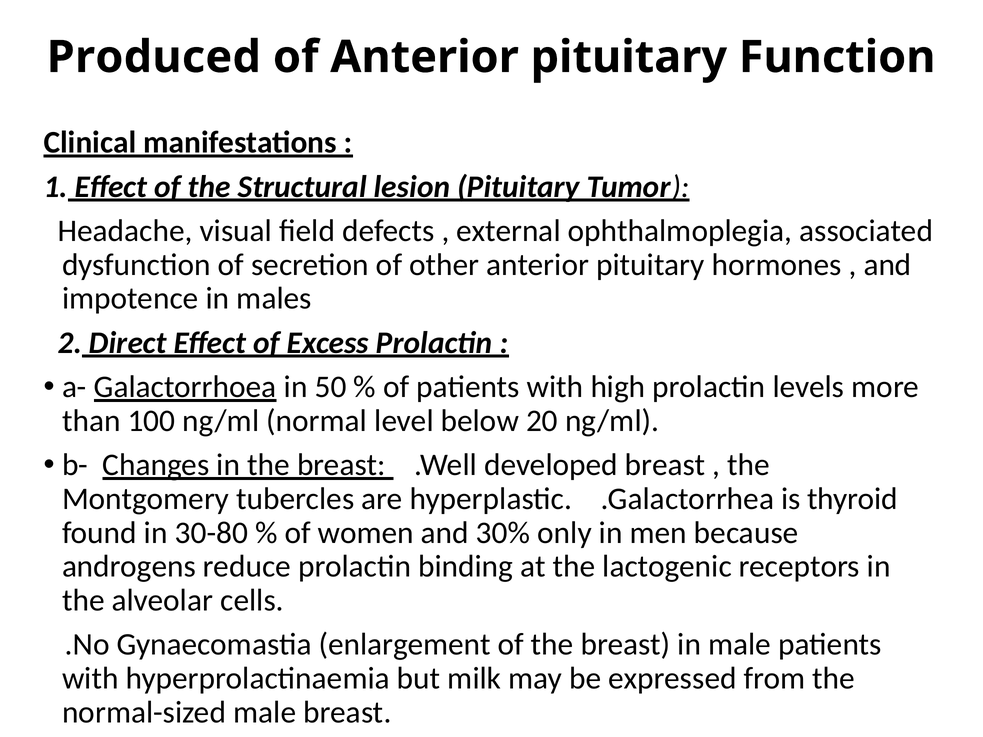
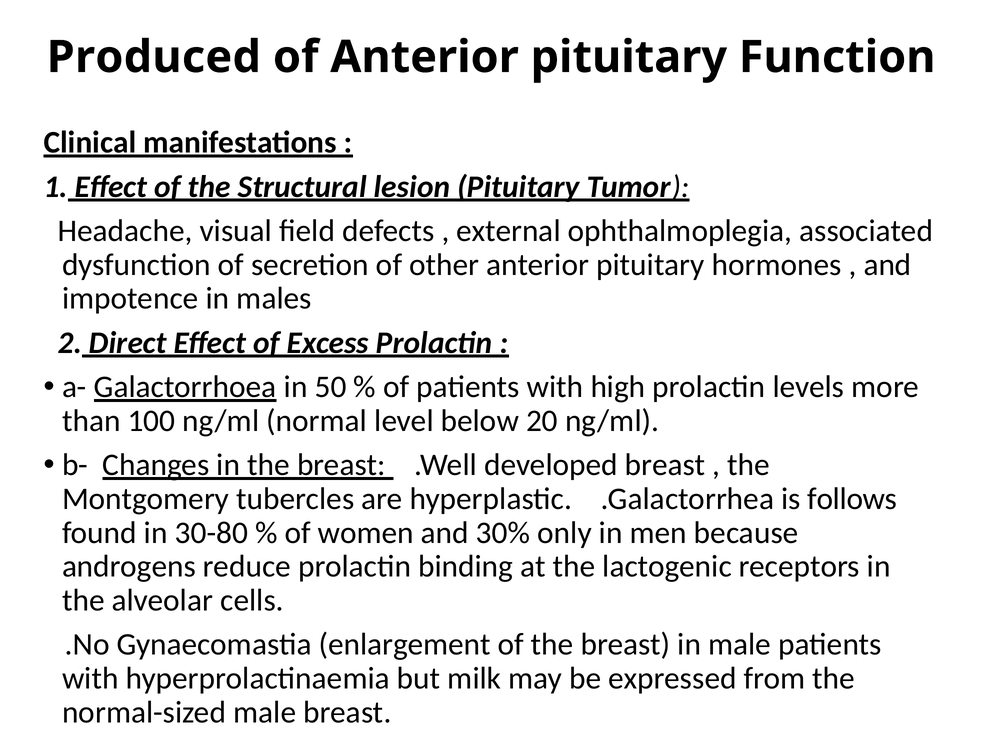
thyroid: thyroid -> follows
